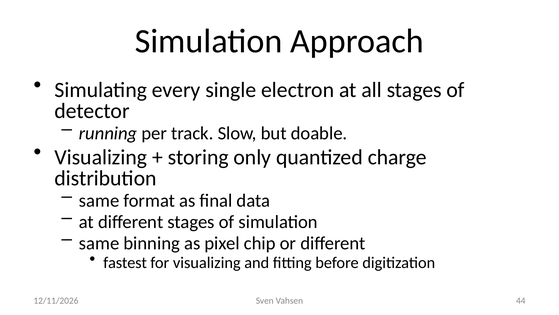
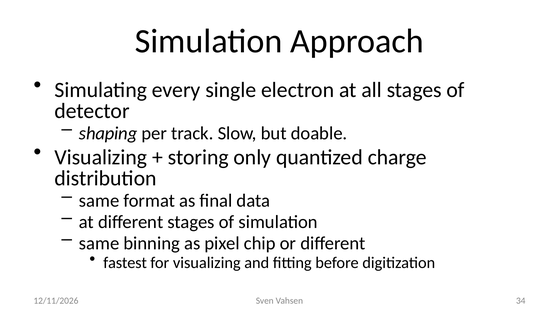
running: running -> shaping
44: 44 -> 34
